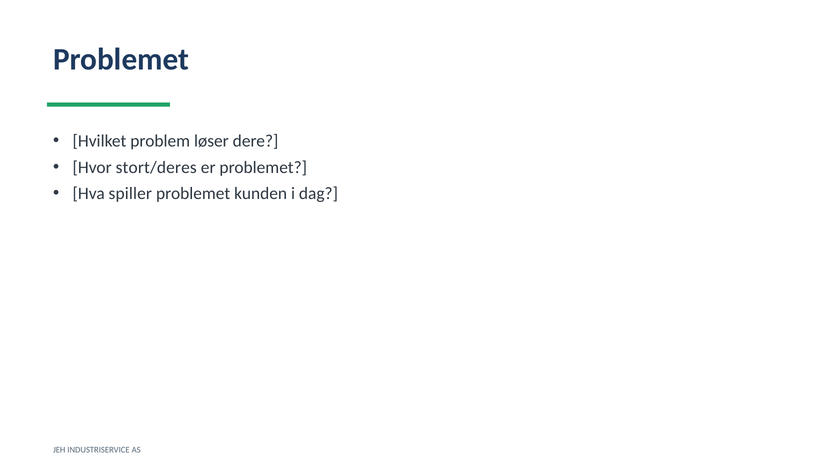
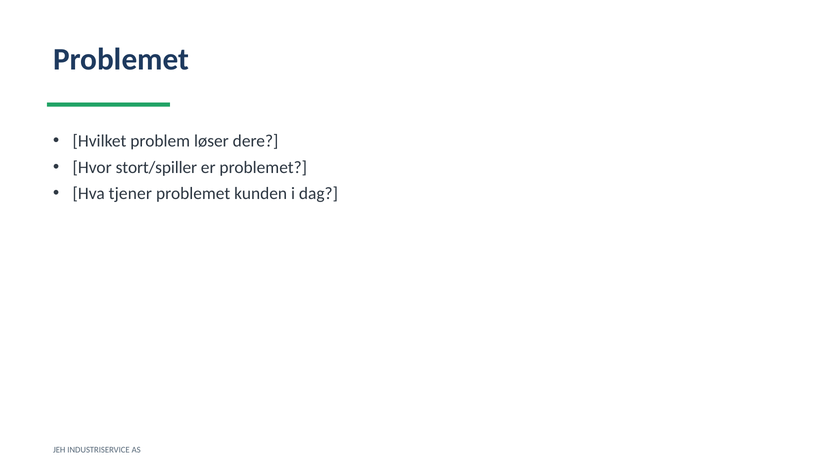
stort/deres: stort/deres -> stort/spiller
spiller: spiller -> tjener
